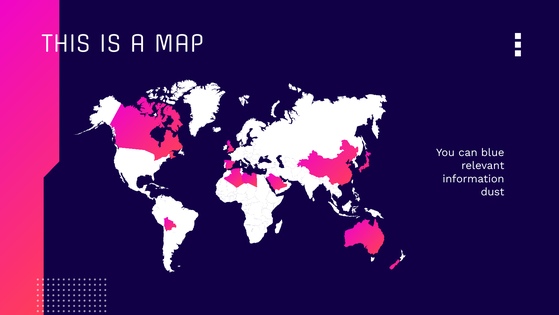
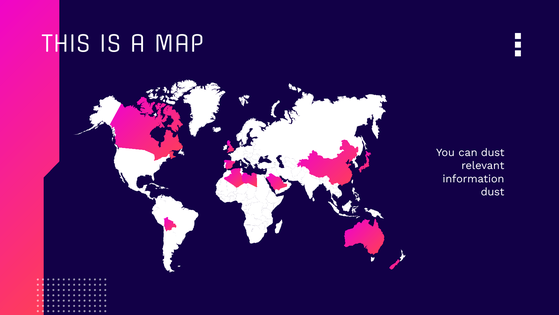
can blue: blue -> dust
